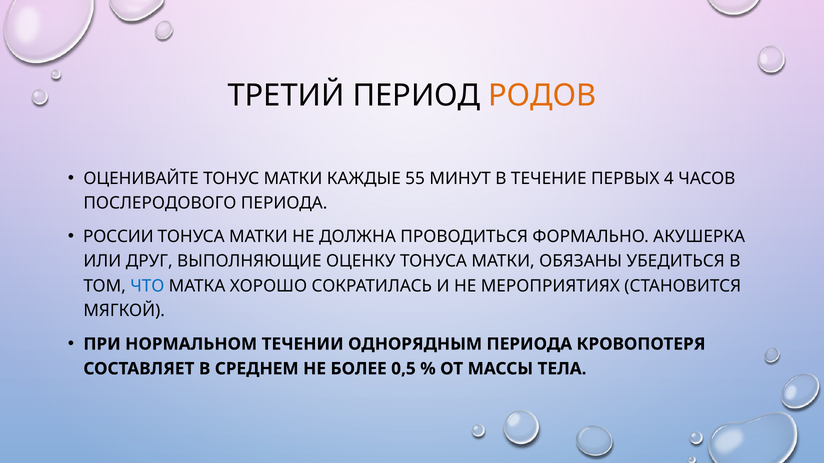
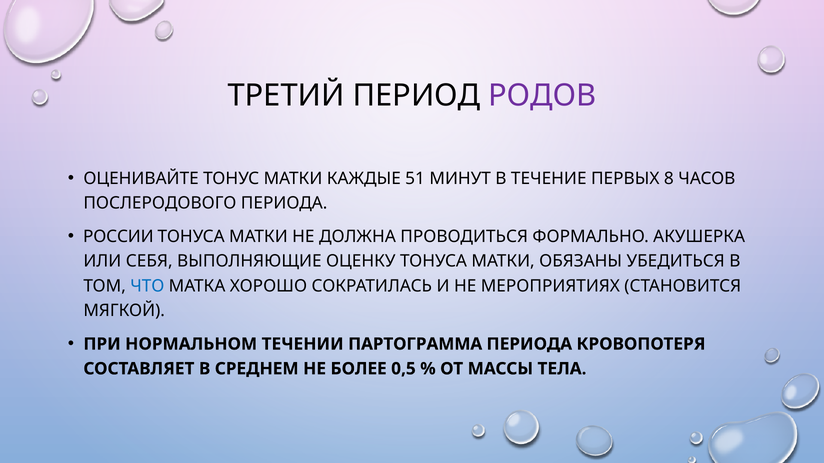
РОДОВ colour: orange -> purple
55: 55 -> 51
4: 4 -> 8
ДРУГ: ДРУГ -> СЕБЯ
ОДНОРЯДНЫМ: ОДНОРЯДНЫМ -> ПАРТОГРАММА
